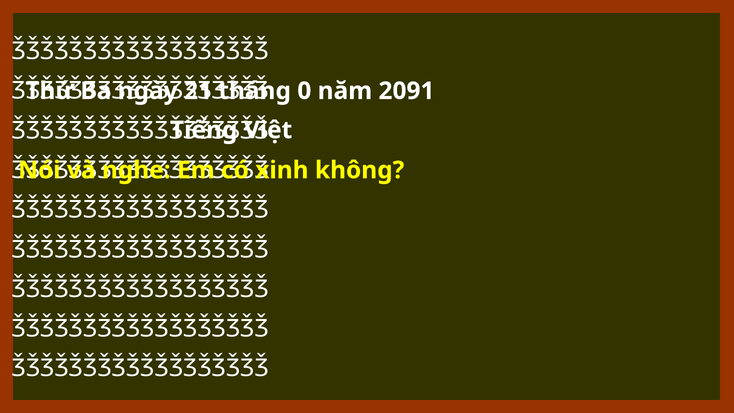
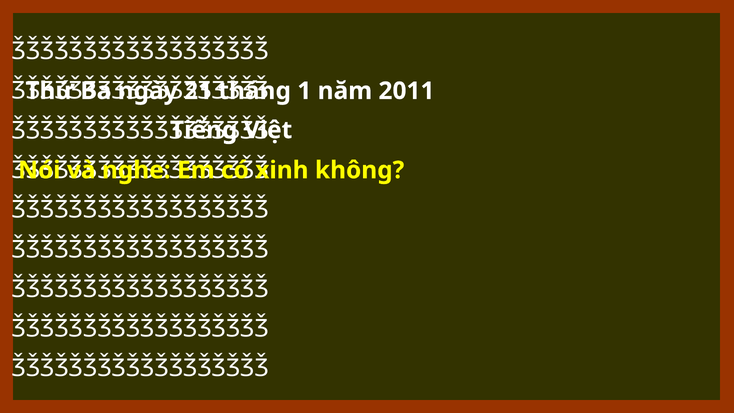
0: 0 -> 1
2091: 2091 -> 2011
